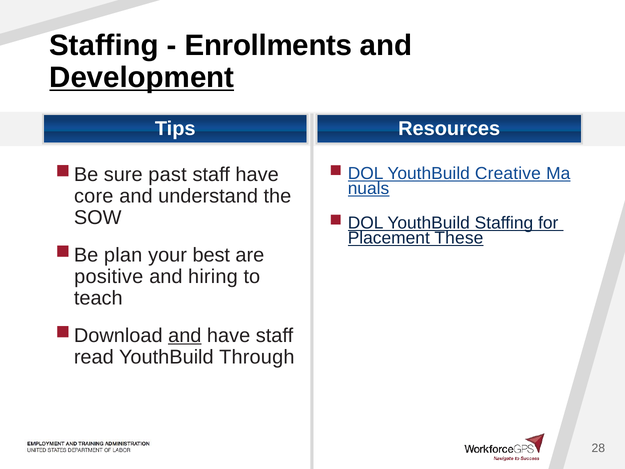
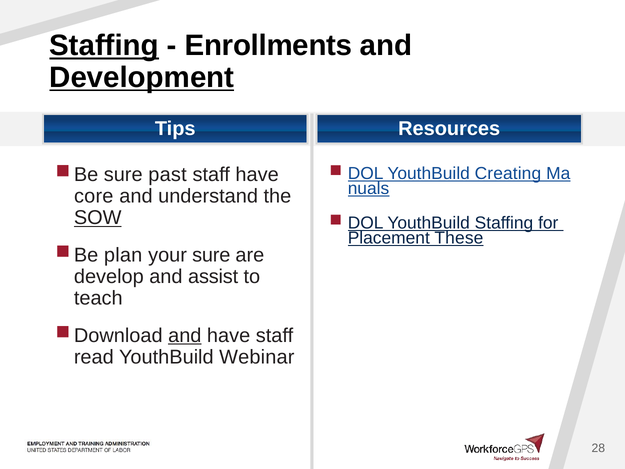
Staffing at (104, 46) underline: none -> present
Creative: Creative -> Creating
SOW underline: none -> present
your best: best -> sure
positive: positive -> develop
hiring: hiring -> assist
Through: Through -> Webinar
